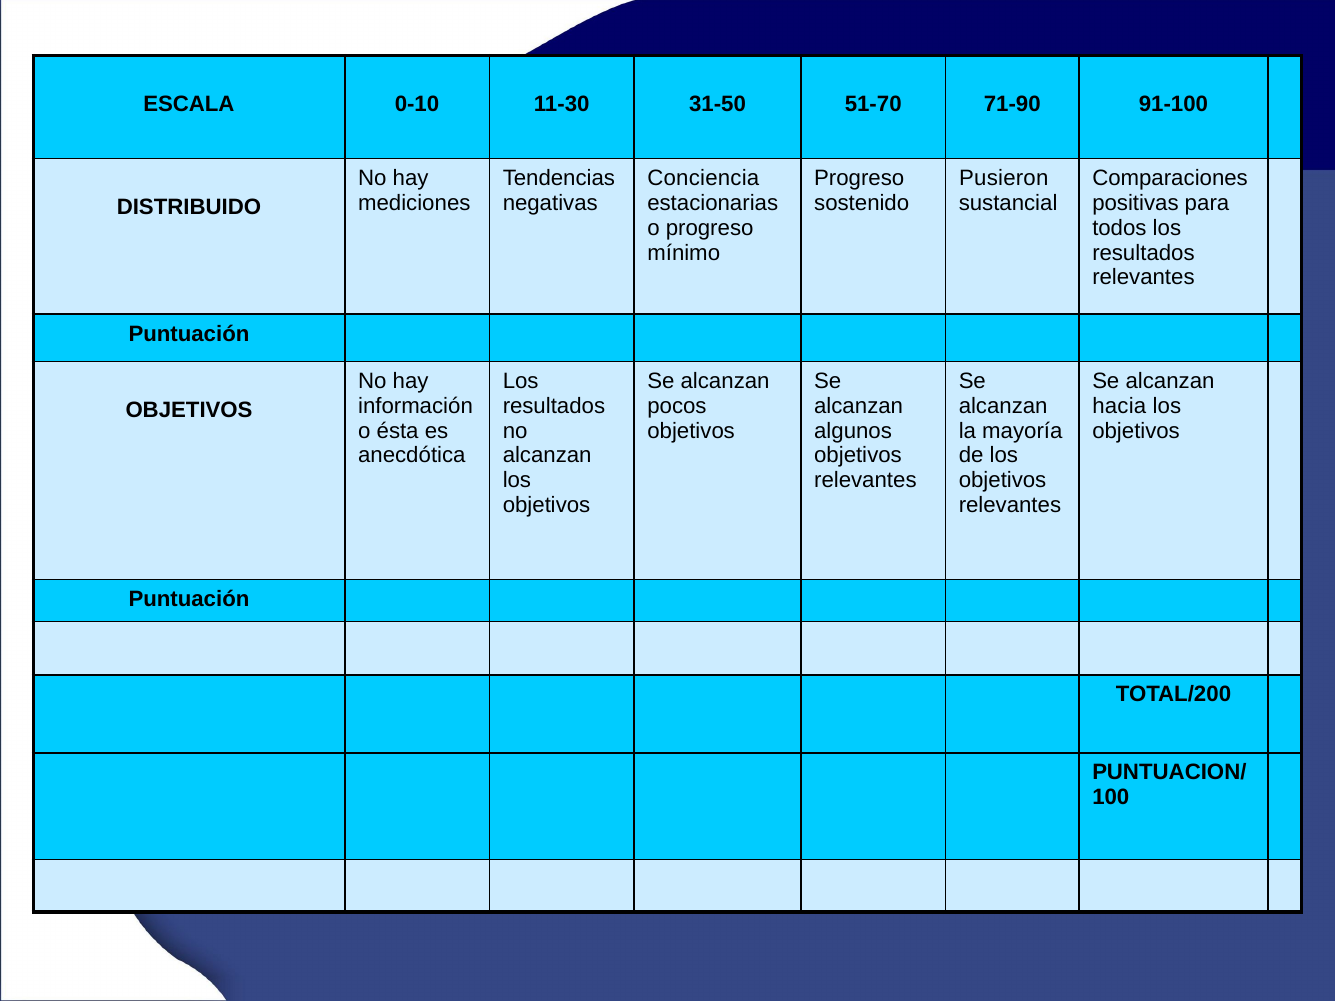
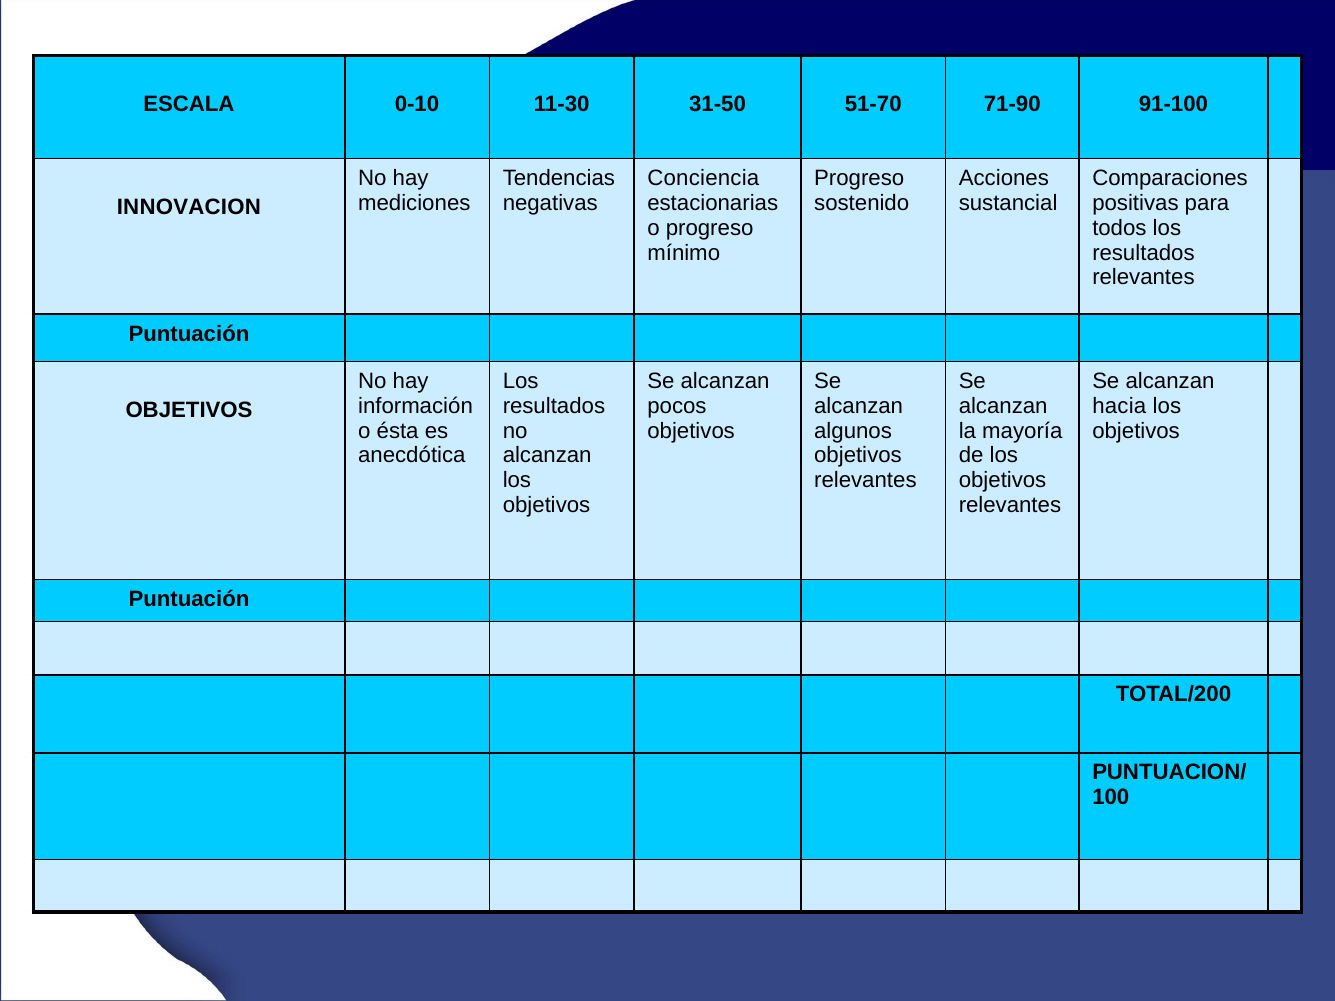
Pusieron: Pusieron -> Acciones
DISTRIBUIDO: DISTRIBUIDO -> INNOVACION
